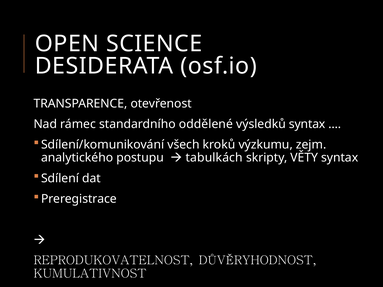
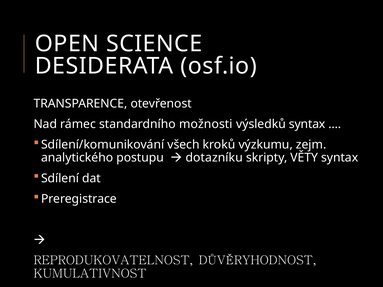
oddělené: oddělené -> možnosti
tabulkách: tabulkách -> dotazníku
